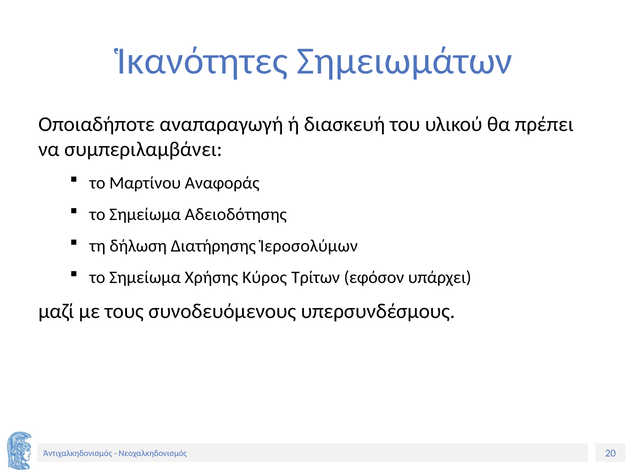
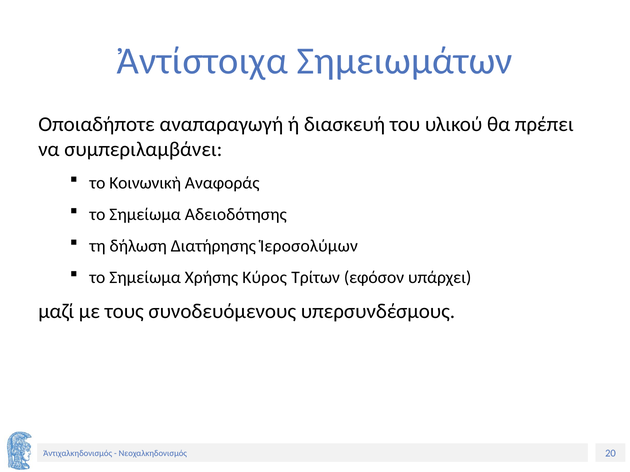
Ἱκανότητες: Ἱκανότητες -> Ἀντίστοιχα
Μαρτίνου: Μαρτίνου -> Κοινωνικὴ
